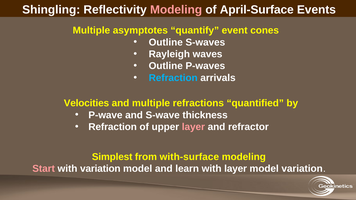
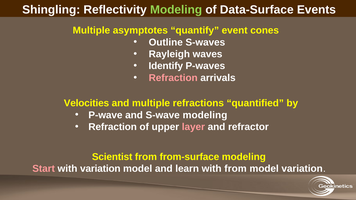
Modeling at (176, 10) colour: pink -> light green
April-Surface: April-Surface -> Data-Surface
Outline at (166, 66): Outline -> Identify
Refraction at (173, 78) colour: light blue -> pink
S-wave thickness: thickness -> modeling
Simplest: Simplest -> Scientist
with-surface: with-surface -> from-surface
with layer: layer -> from
